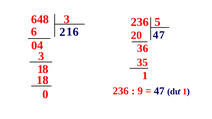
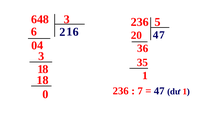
9 at (140, 91): 9 -> 7
